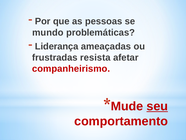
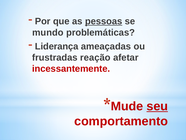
pessoas underline: none -> present
resista: resista -> reação
companheirismo: companheirismo -> incessantemente
